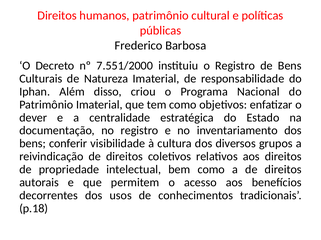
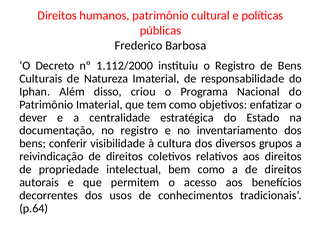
7.551/2000: 7.551/2000 -> 1.112/2000
p.18: p.18 -> p.64
